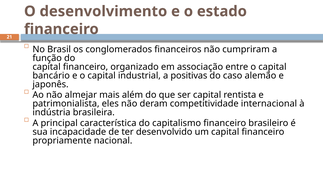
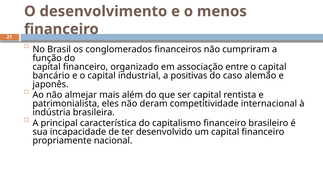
estado: estado -> menos
